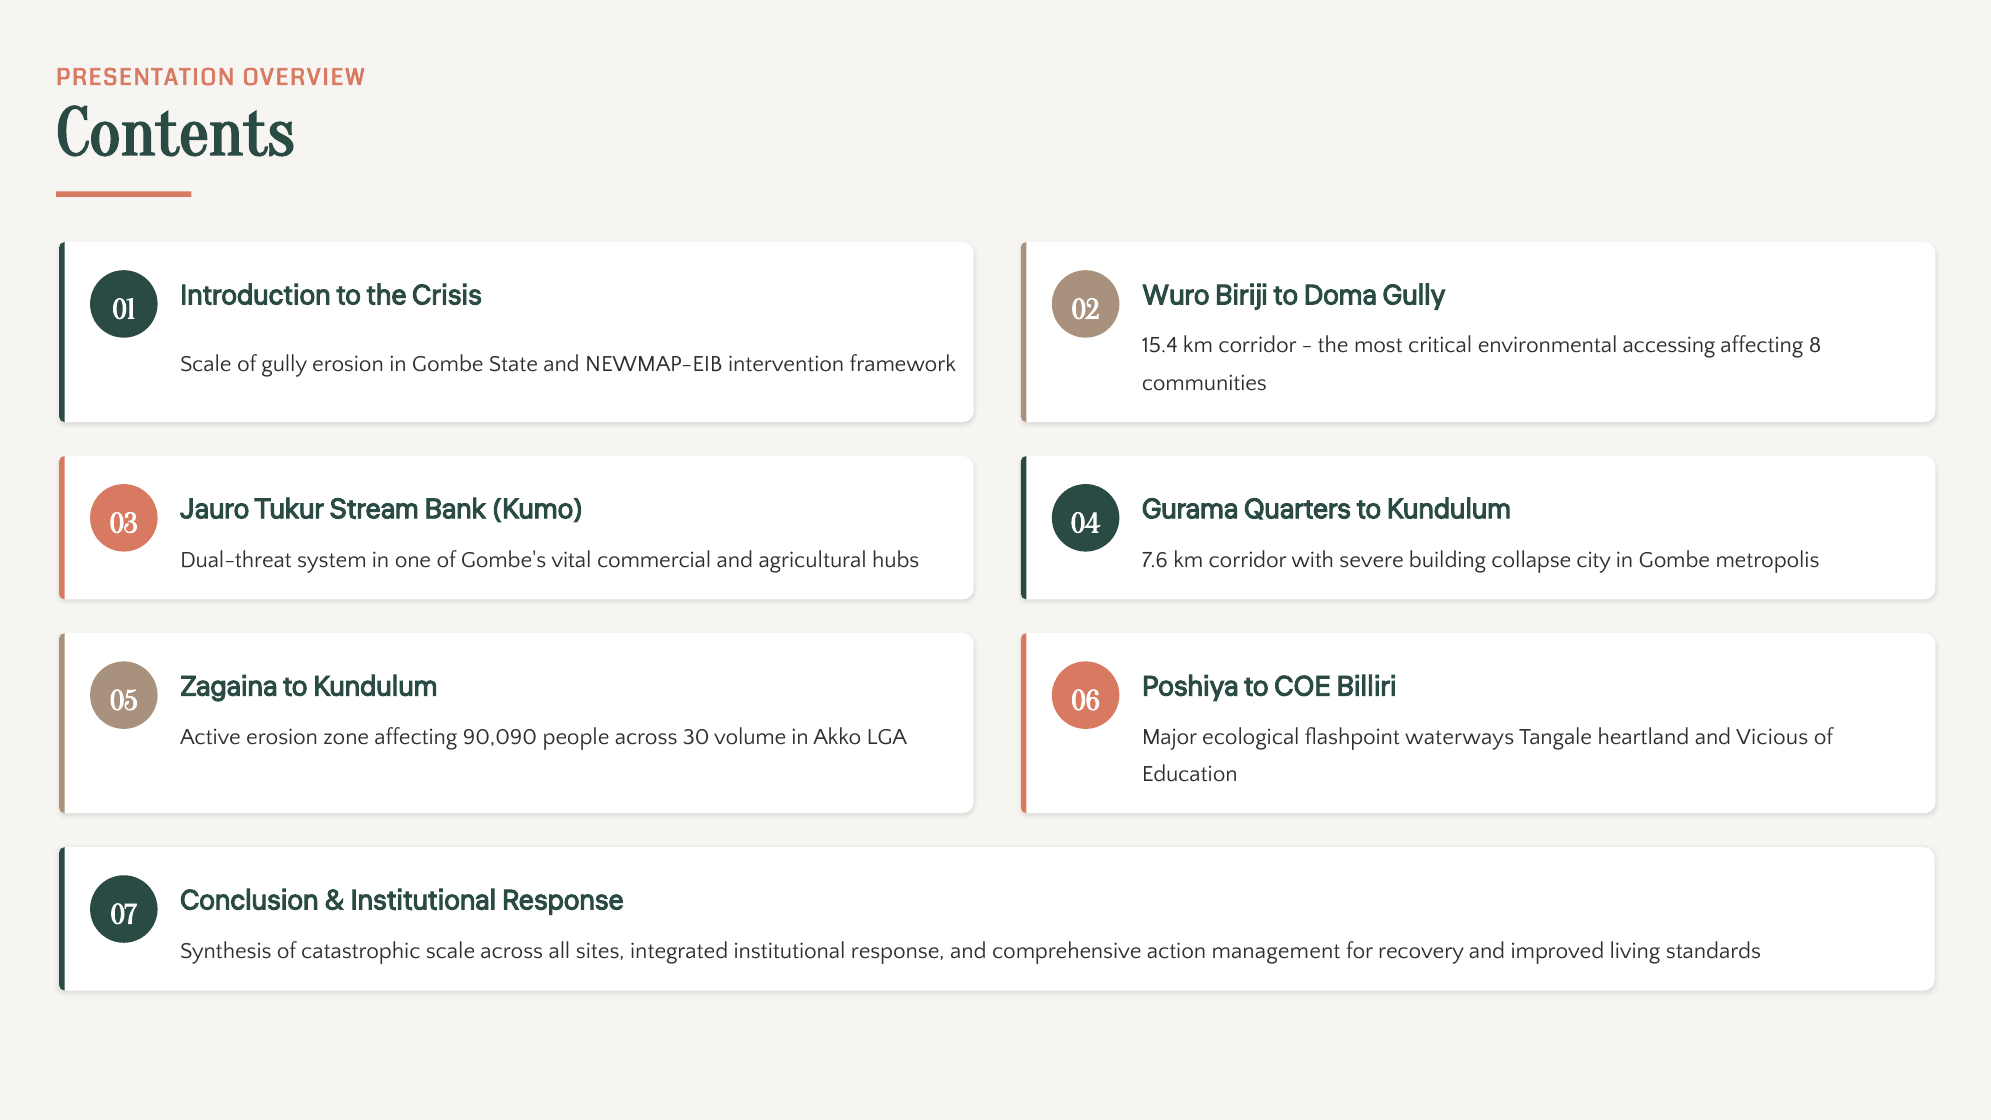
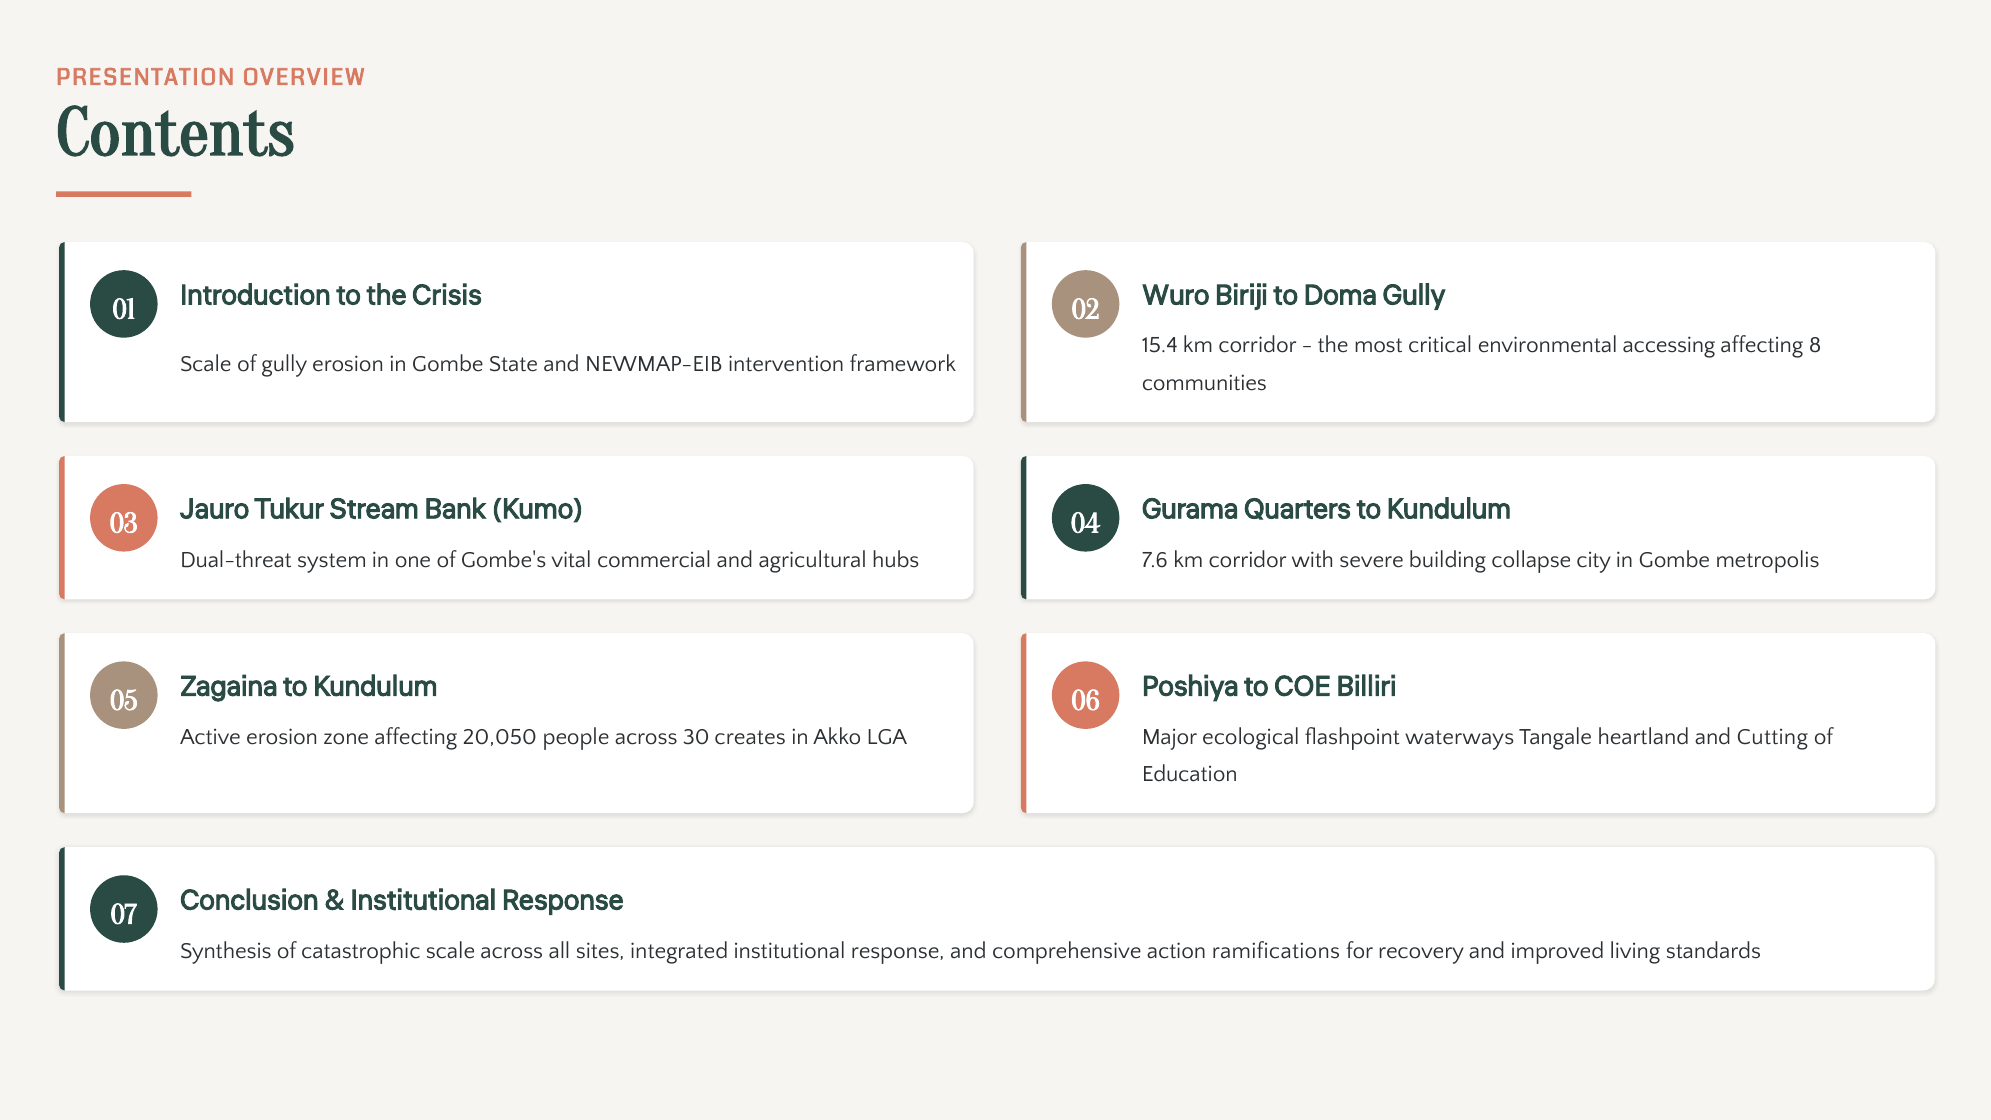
Vicious: Vicious -> Cutting
90,090: 90,090 -> 20,050
volume: volume -> creates
management: management -> ramifications
